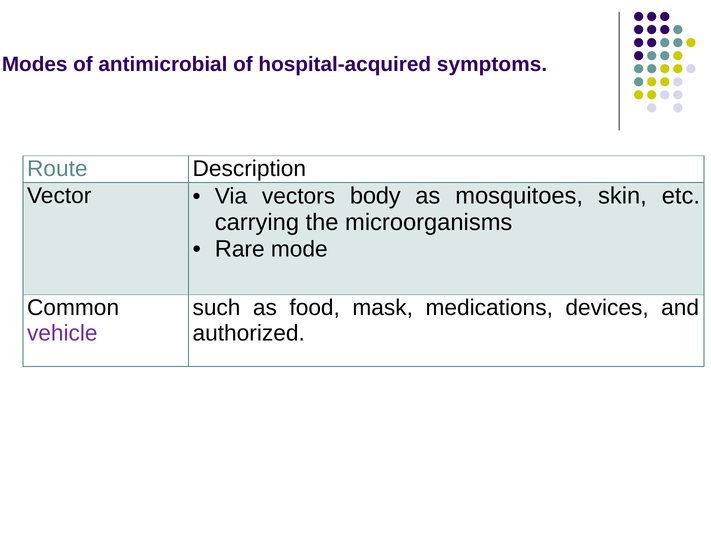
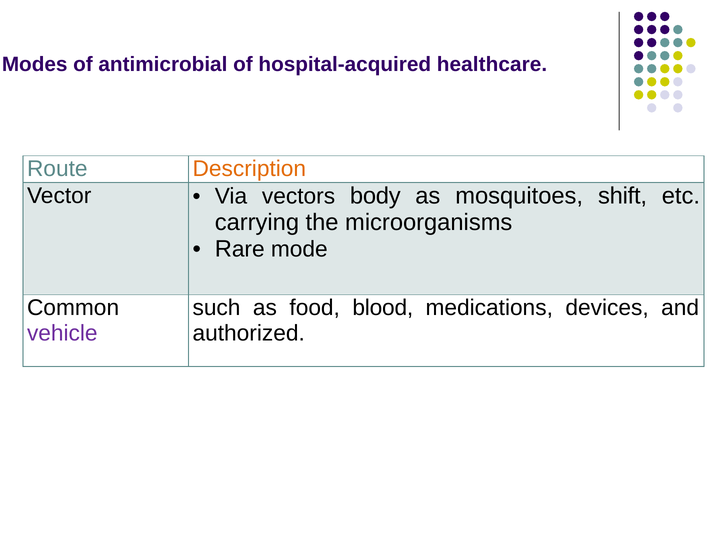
symptoms: symptoms -> healthcare
Description colour: black -> orange
skin: skin -> shift
mask: mask -> blood
